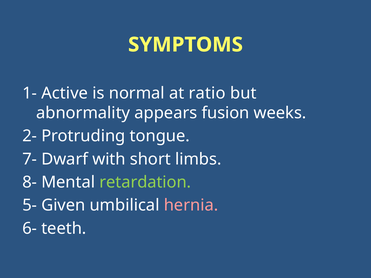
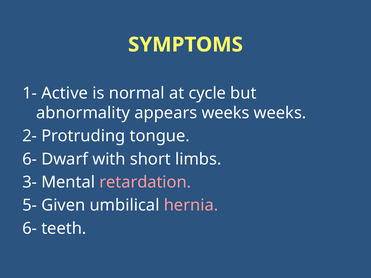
ratio: ratio -> cycle
appears fusion: fusion -> weeks
7- at (30, 159): 7- -> 6-
8-: 8- -> 3-
retardation colour: light green -> pink
